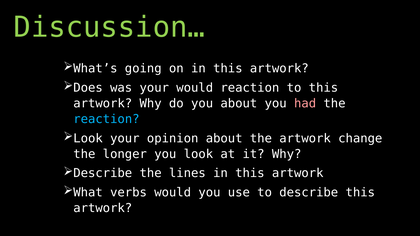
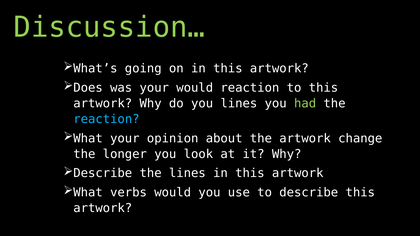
you about: about -> lines
had colour: pink -> light green
Look at (88, 138): Look -> What
